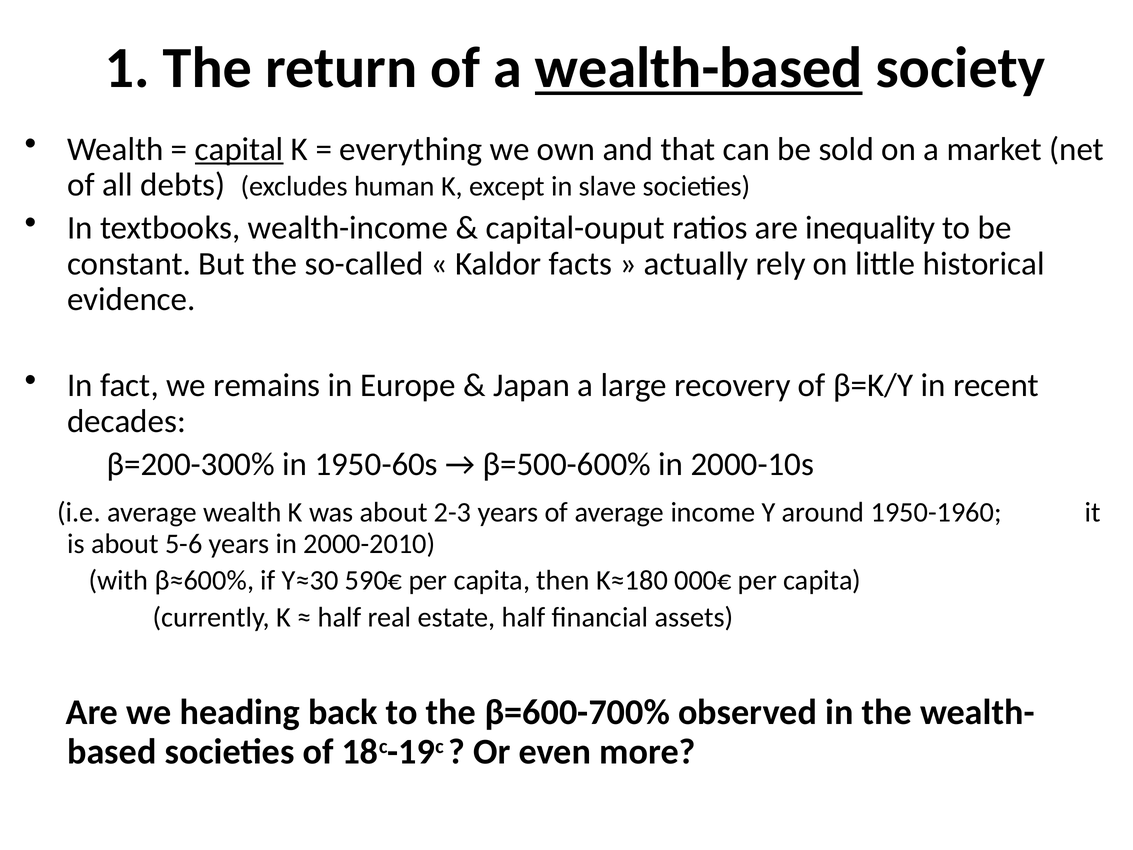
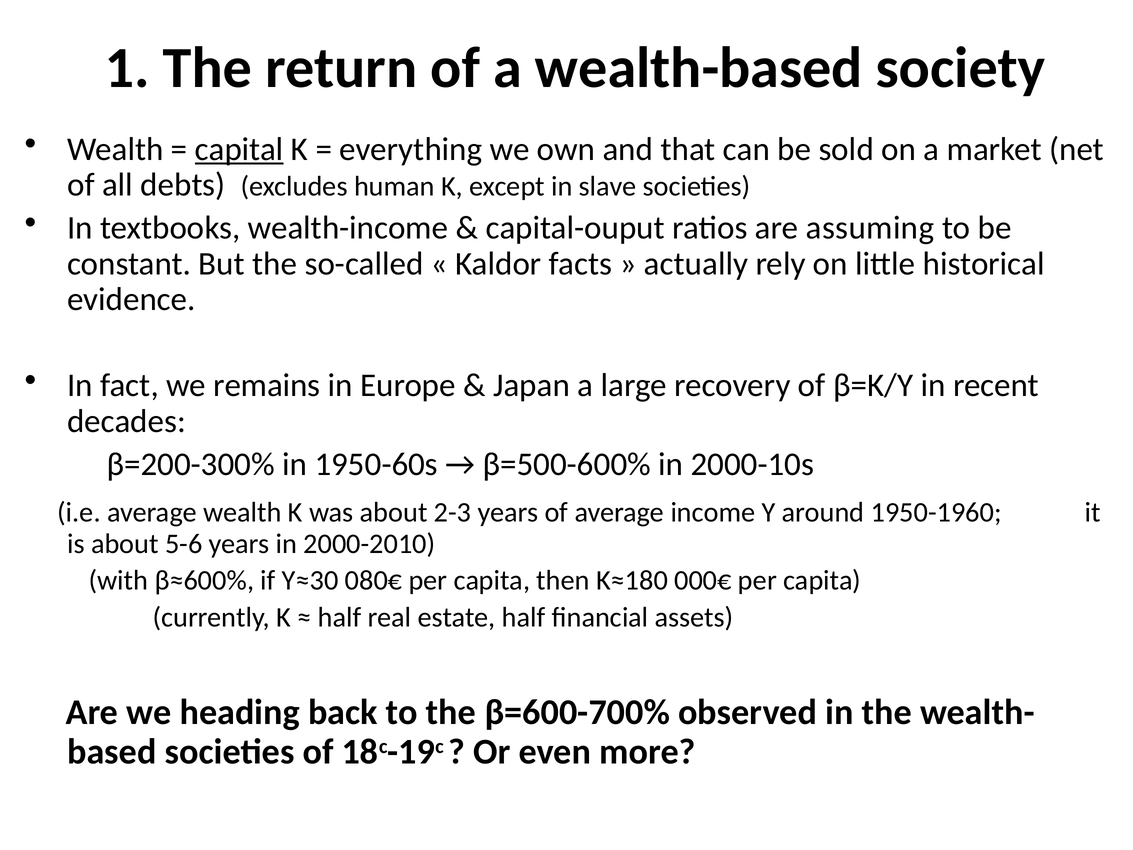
wealth-based underline: present -> none
inequality: inequality -> assuming
590€: 590€ -> 080€
